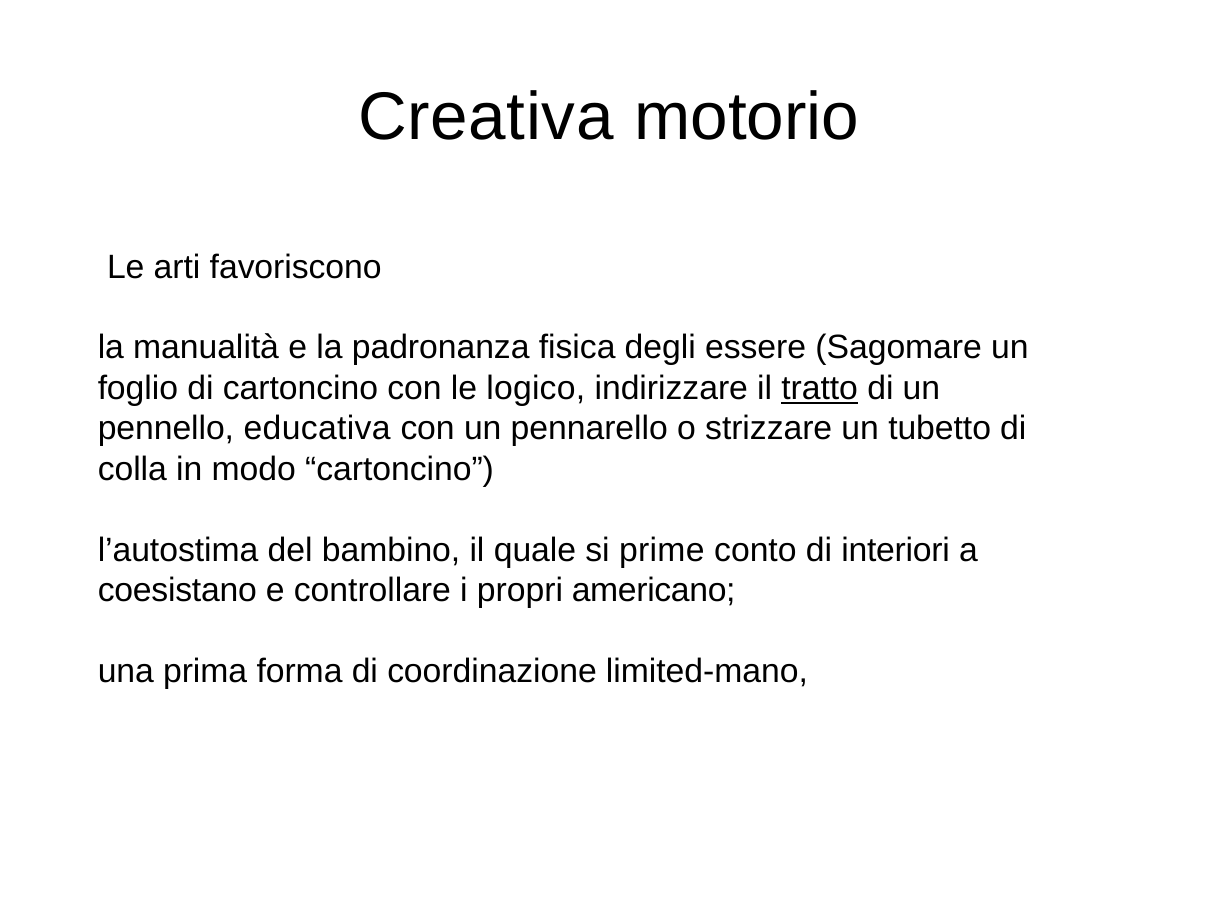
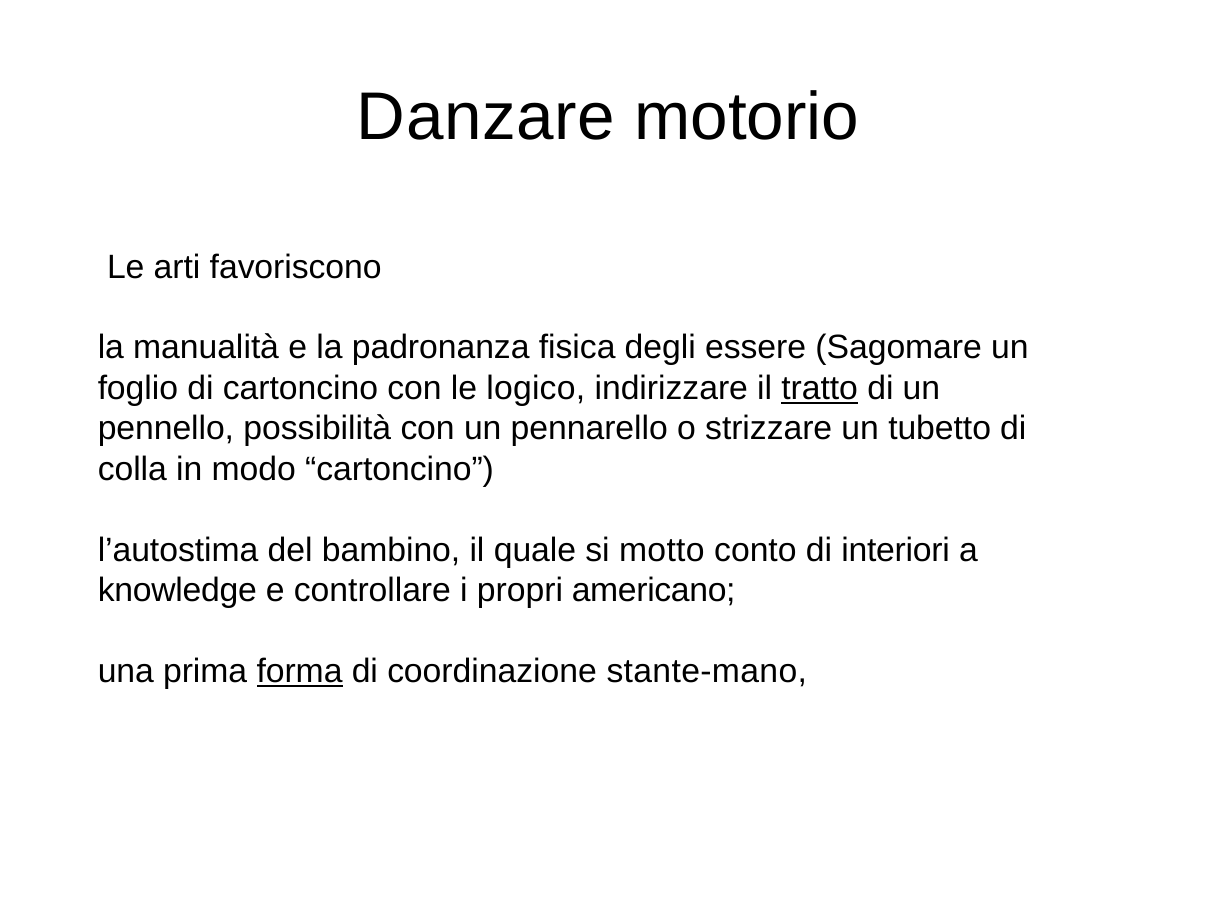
Creativa: Creativa -> Danzare
educativa: educativa -> possibilità
prime: prime -> motto
coesistano: coesistano -> knowledge
forma underline: none -> present
limited-mano: limited-mano -> stante-mano
